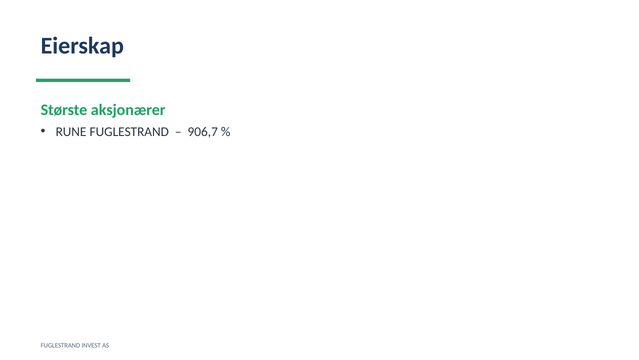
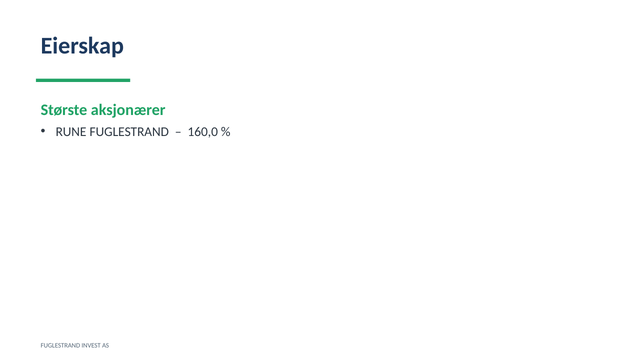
906,7: 906,7 -> 160,0
